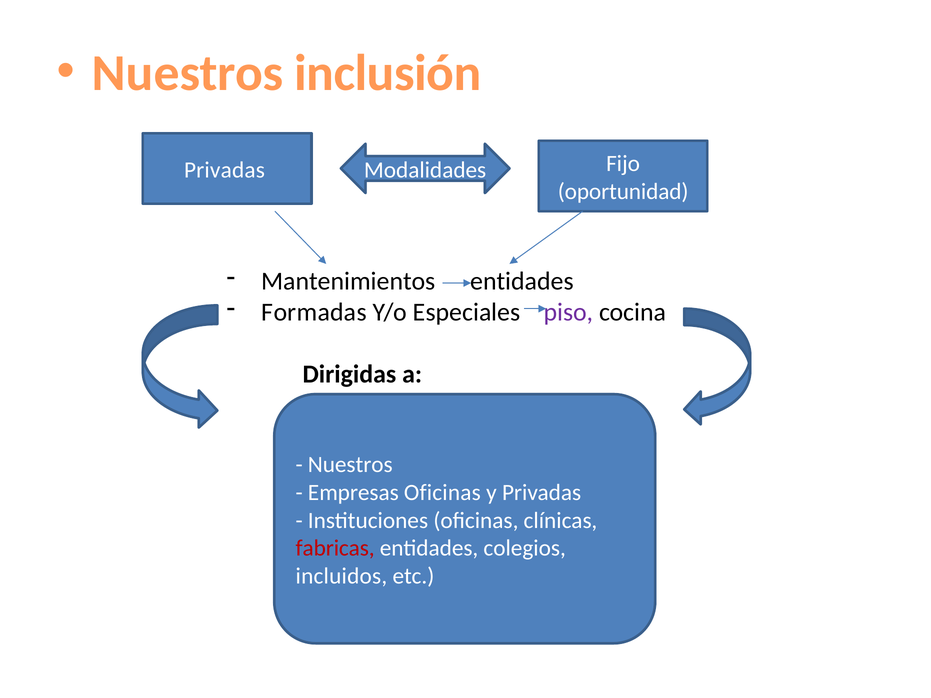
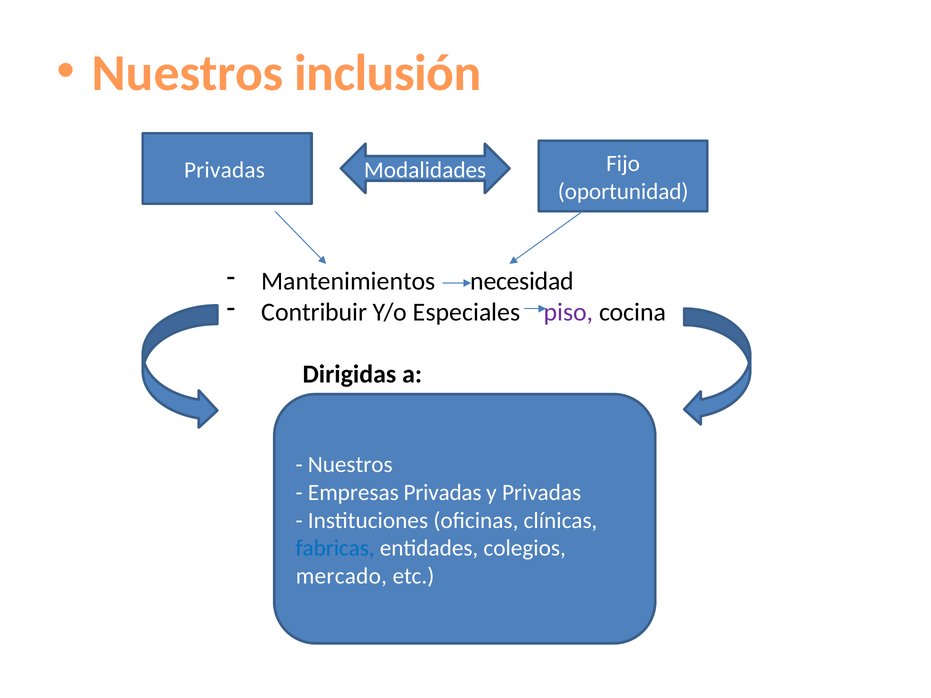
Mantenimientos entidades: entidades -> necesidad
Formadas: Formadas -> Contribuir
Empresas Oficinas: Oficinas -> Privadas
fabricas colour: red -> blue
incluidos: incluidos -> mercado
